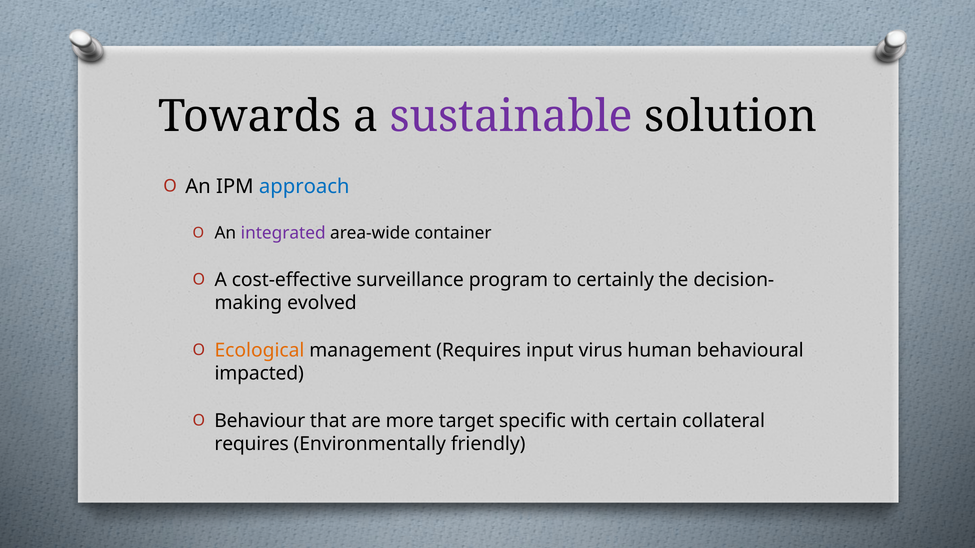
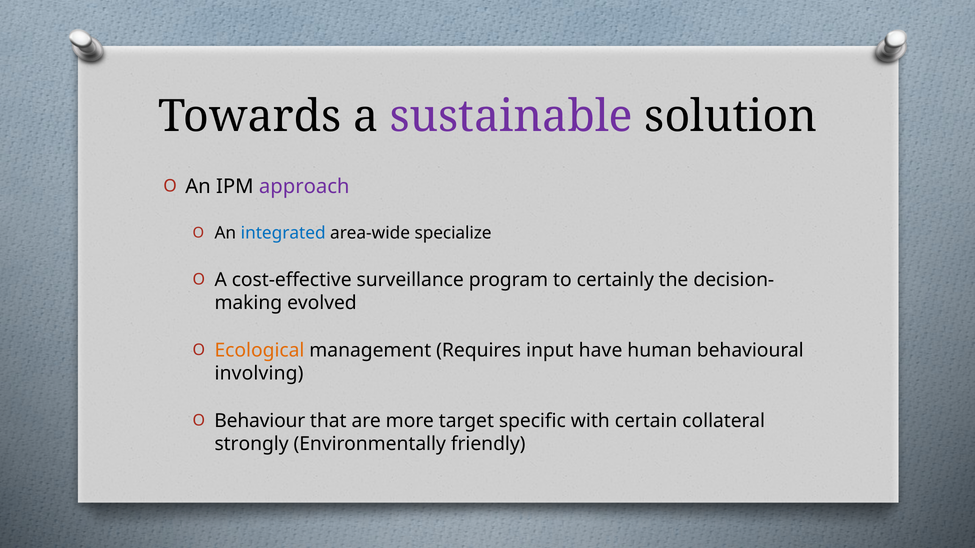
approach colour: blue -> purple
integrated colour: purple -> blue
container: container -> specialize
virus: virus -> have
impacted: impacted -> involving
requires at (252, 444): requires -> strongly
